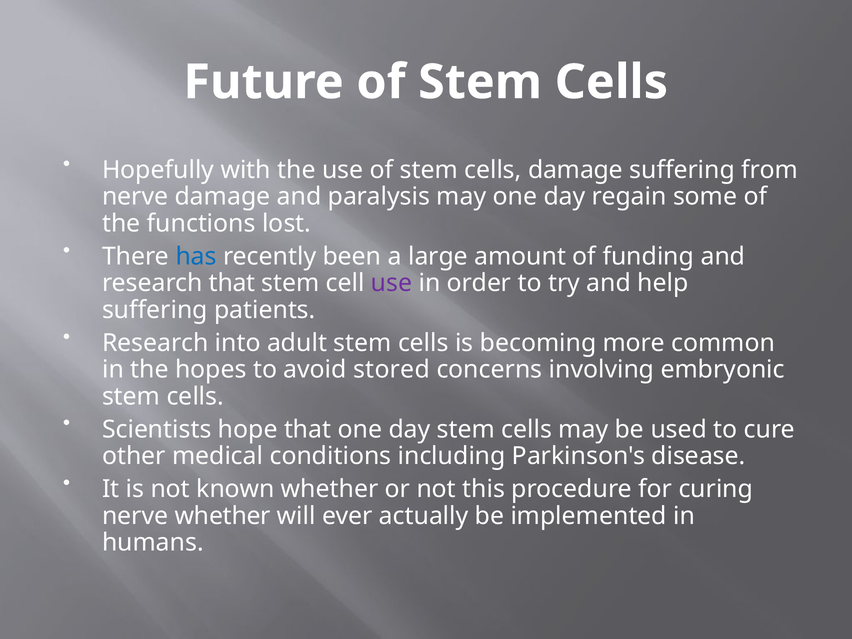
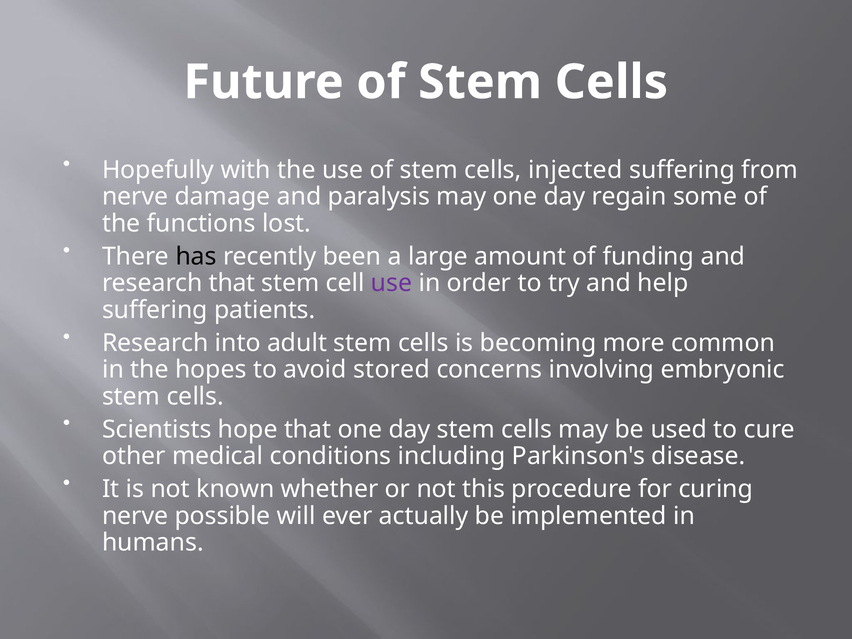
cells damage: damage -> injected
has colour: blue -> black
nerve whether: whether -> possible
